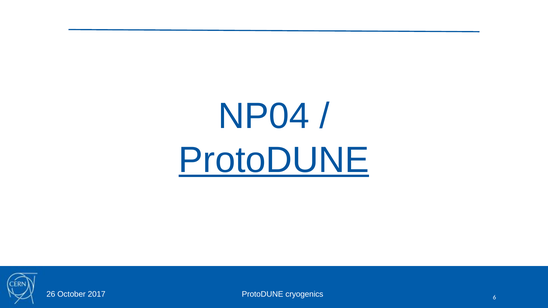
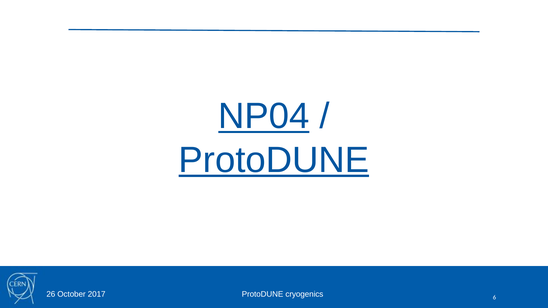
NP04 underline: none -> present
